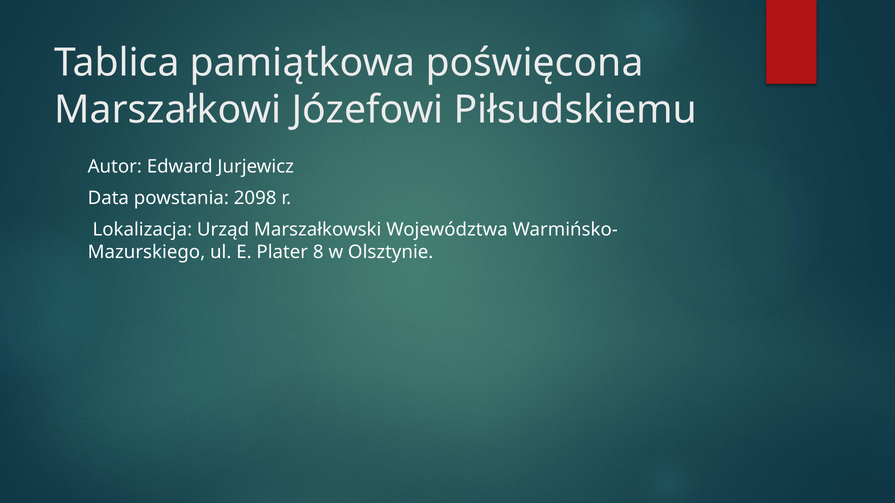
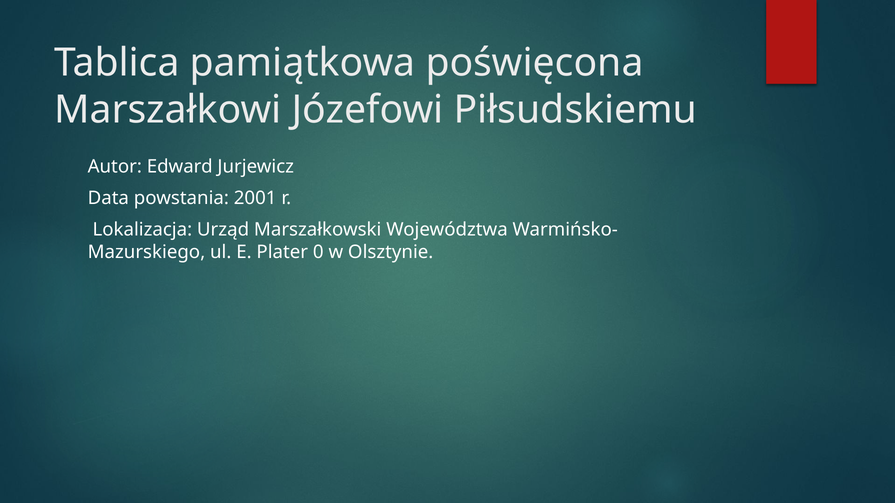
2098: 2098 -> 2001
8: 8 -> 0
